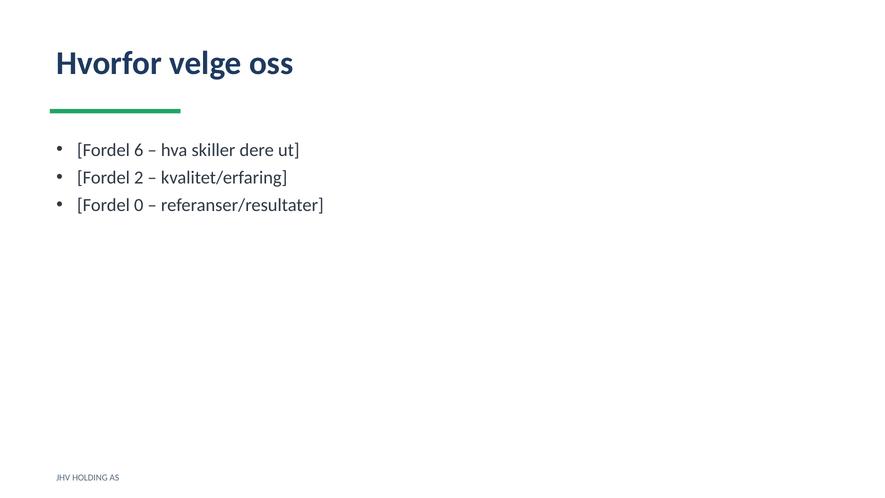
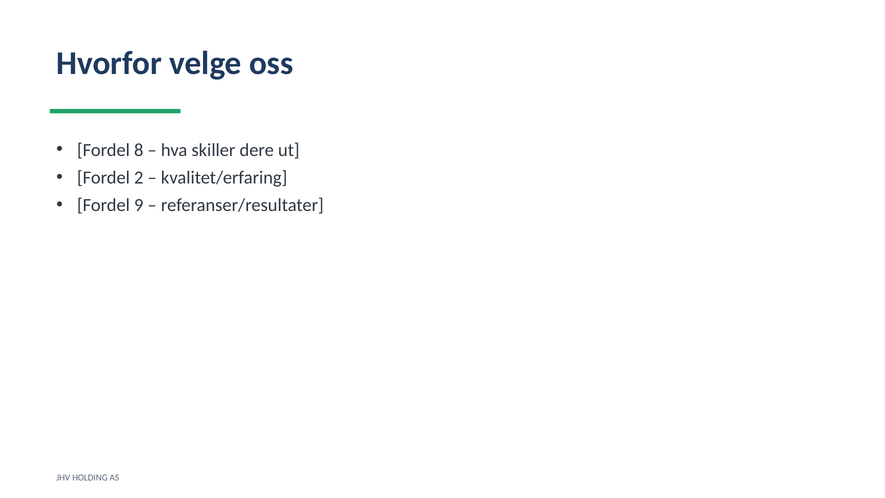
6: 6 -> 8
0: 0 -> 9
